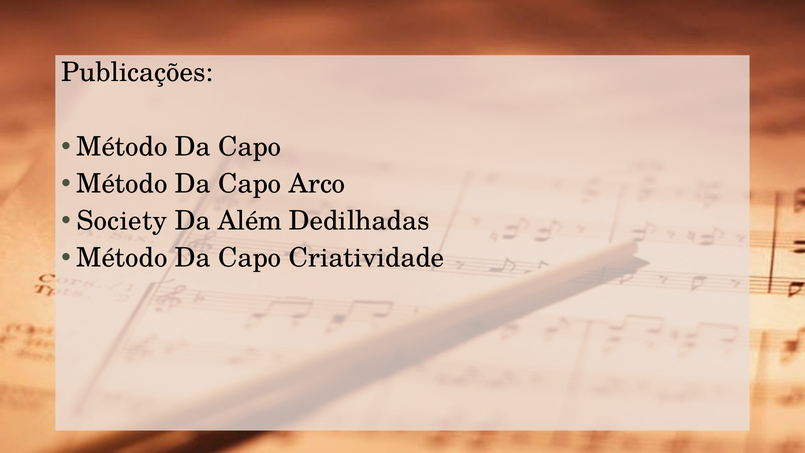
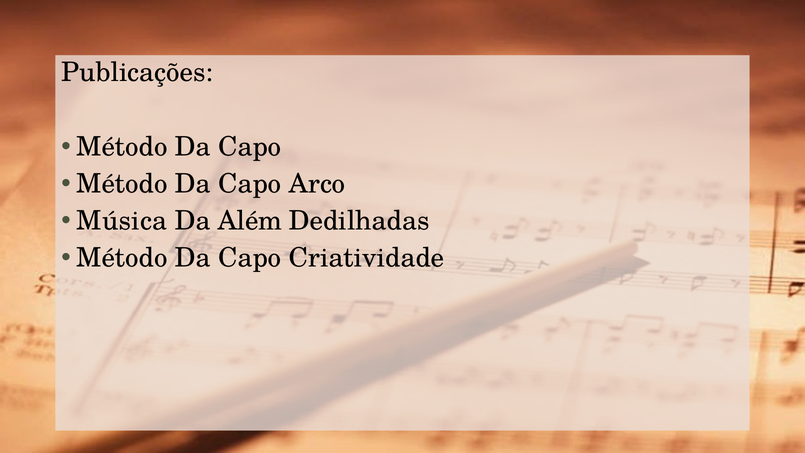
Society: Society -> Música
